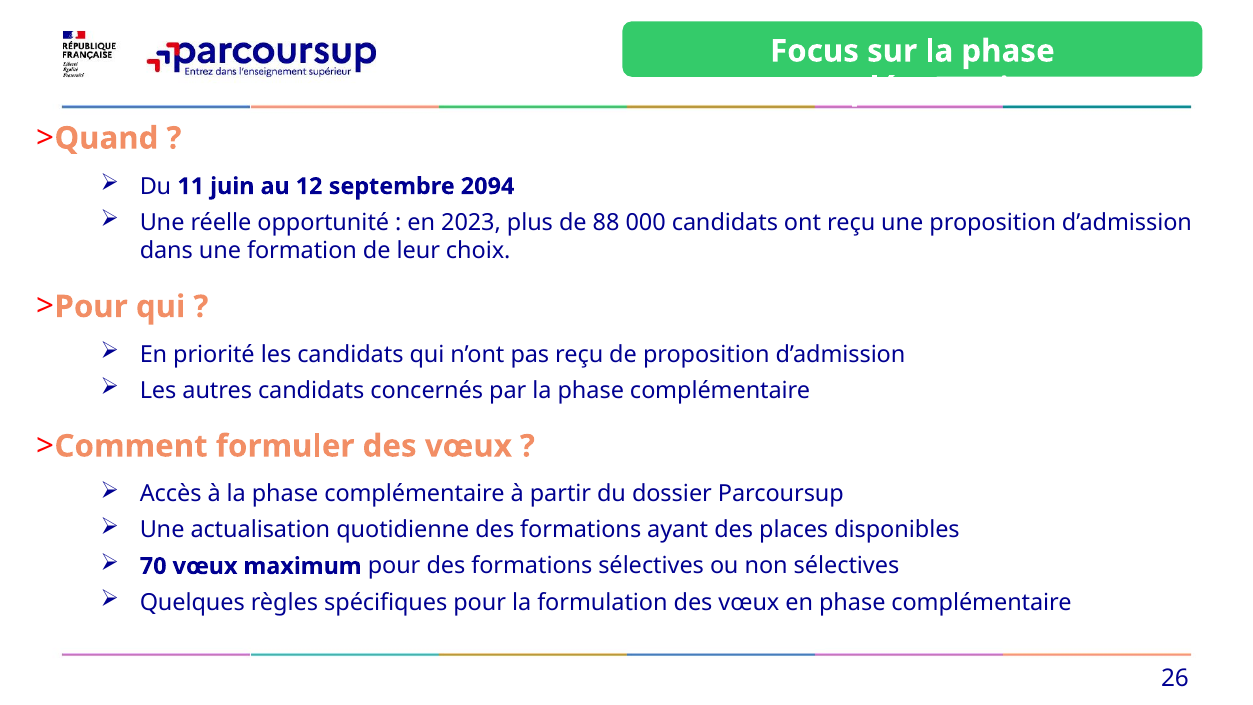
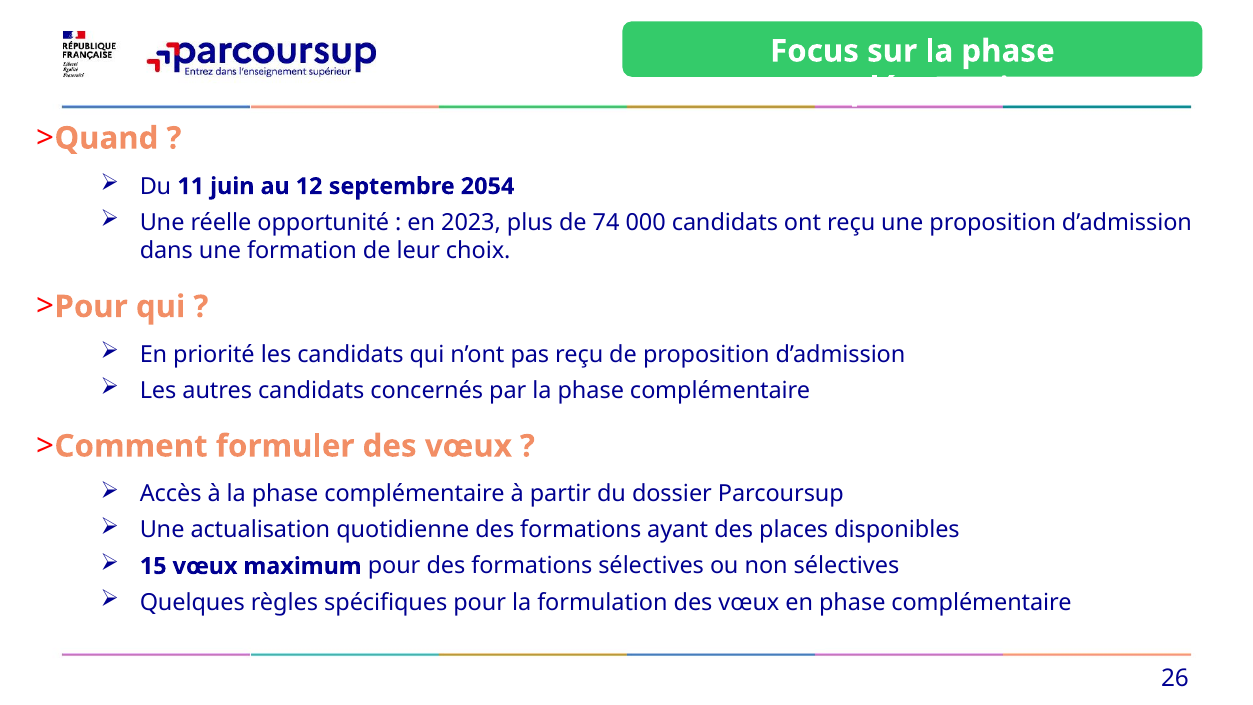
2094: 2094 -> 2054
88: 88 -> 74
70: 70 -> 15
